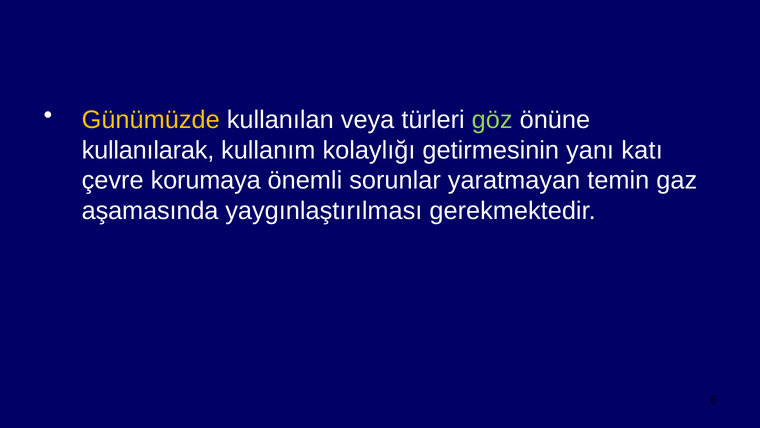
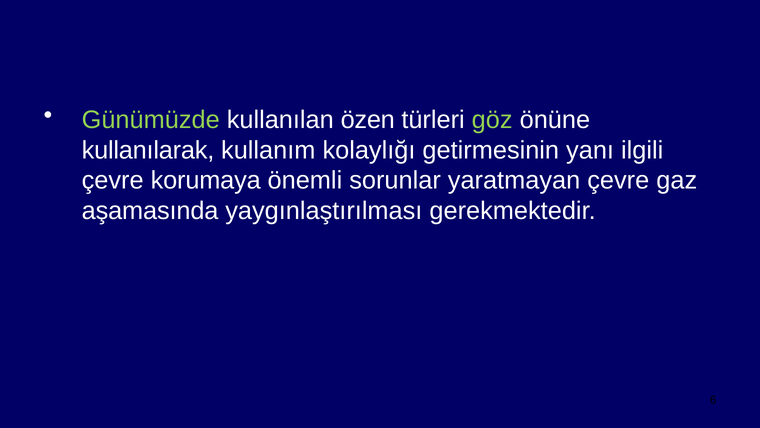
Günümüzde colour: yellow -> light green
veya: veya -> özen
katı: katı -> ilgili
yaratmayan temin: temin -> çevre
